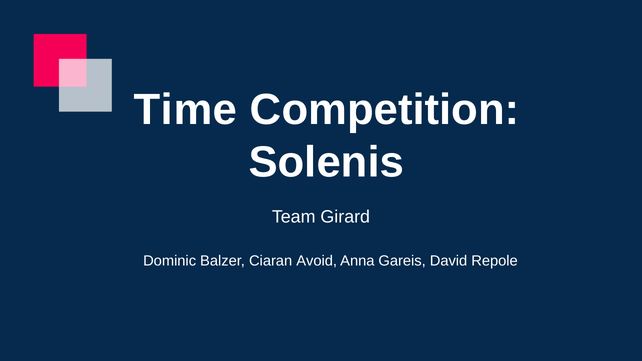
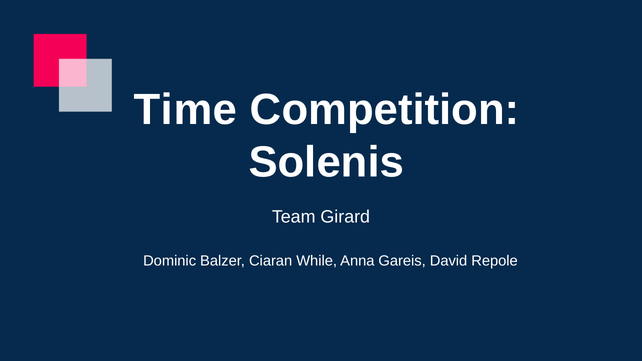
Avoid: Avoid -> While
